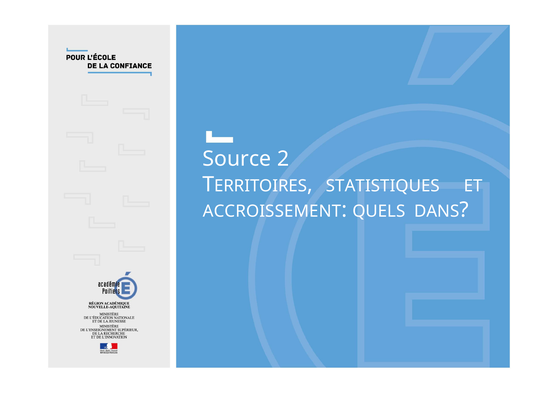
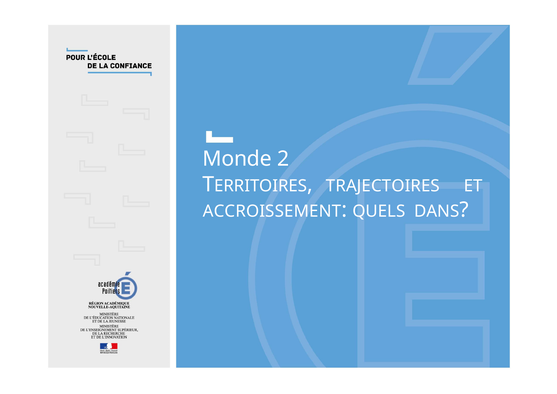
Source: Source -> Monde
STATISTIQUES: STATISTIQUES -> TRAJECTOIRES
